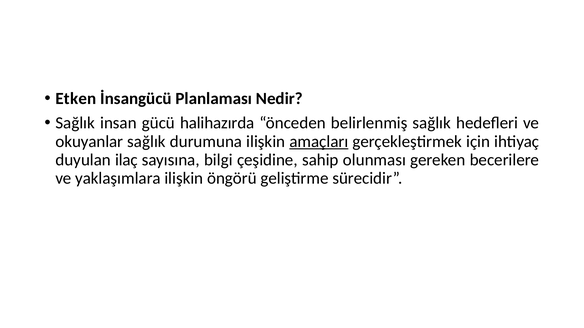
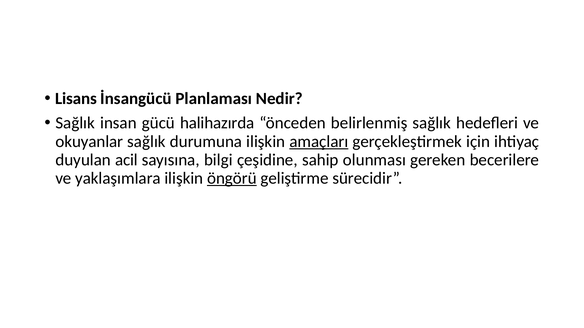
Etken: Etken -> Lisans
ilaç: ilaç -> acil
öngörü underline: none -> present
